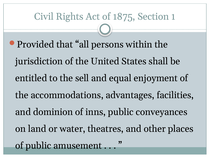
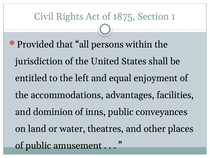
sell: sell -> left
